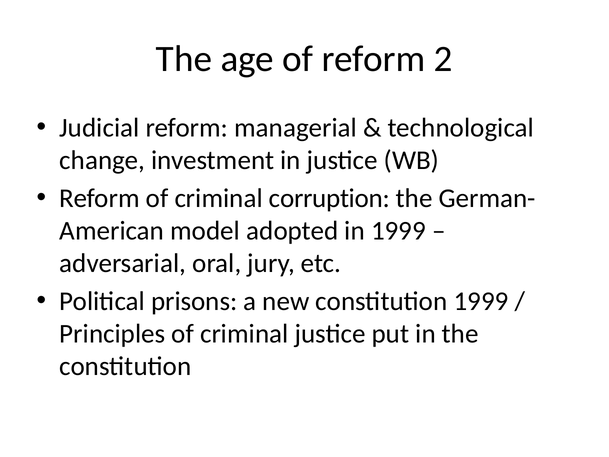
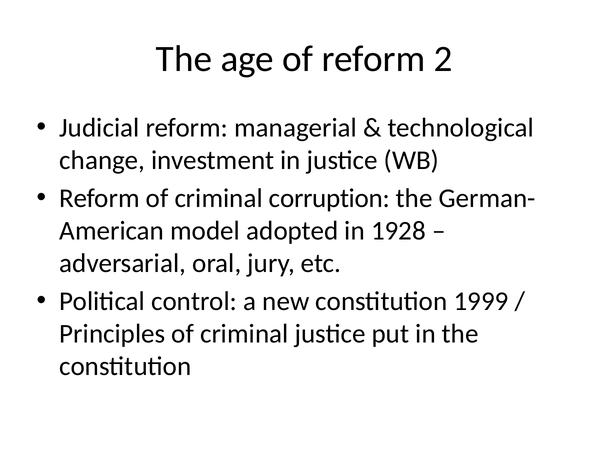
in 1999: 1999 -> 1928
prisons: prisons -> control
